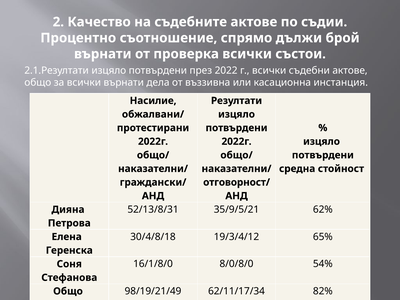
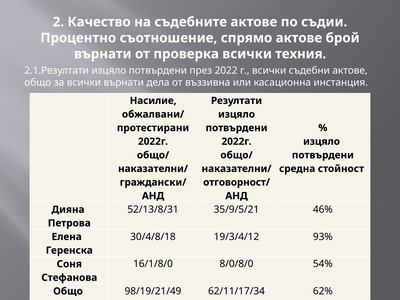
спрямо дължи: дължи -> актове
състои: състои -> техния
62%: 62% -> 46%
65%: 65% -> 93%
82%: 82% -> 62%
